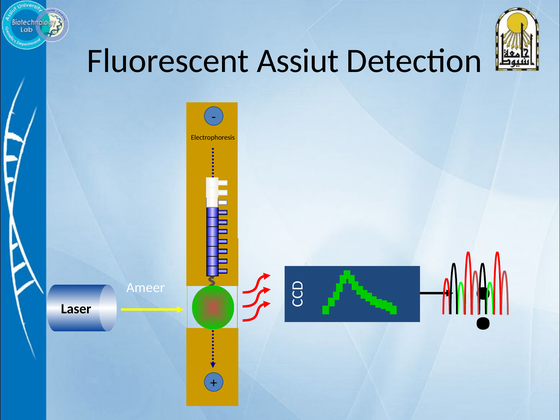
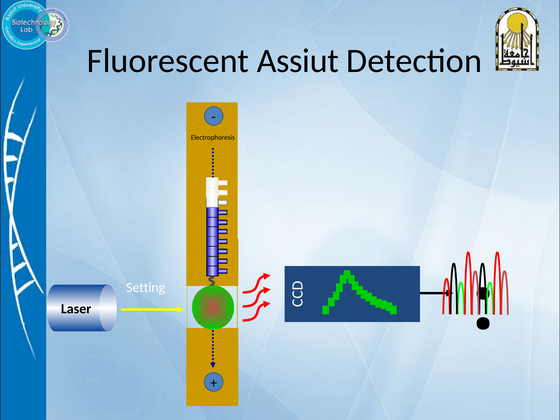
Ameer: Ameer -> Setting
